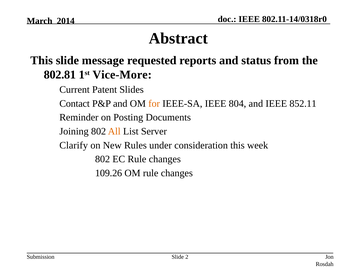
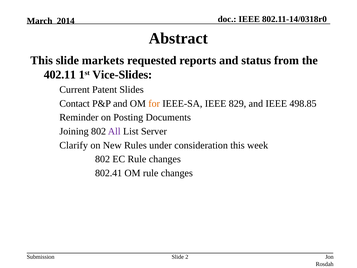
message: message -> markets
802.81: 802.81 -> 402.11
Vice-More: Vice-More -> Vice-Slides
804: 804 -> 829
852.11: 852.11 -> 498.85
All colour: orange -> purple
109.26: 109.26 -> 802.41
